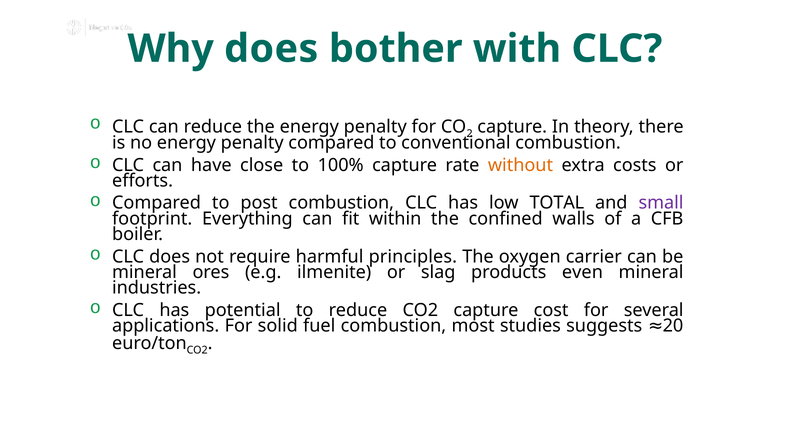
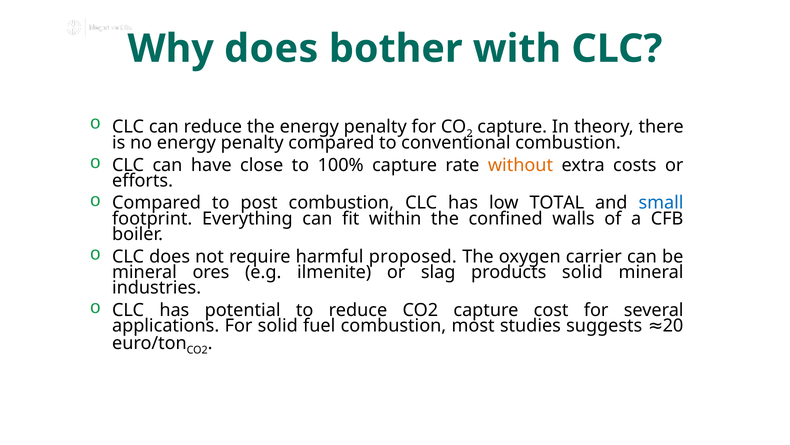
small colour: purple -> blue
principles: principles -> proposed
products even: even -> solid
